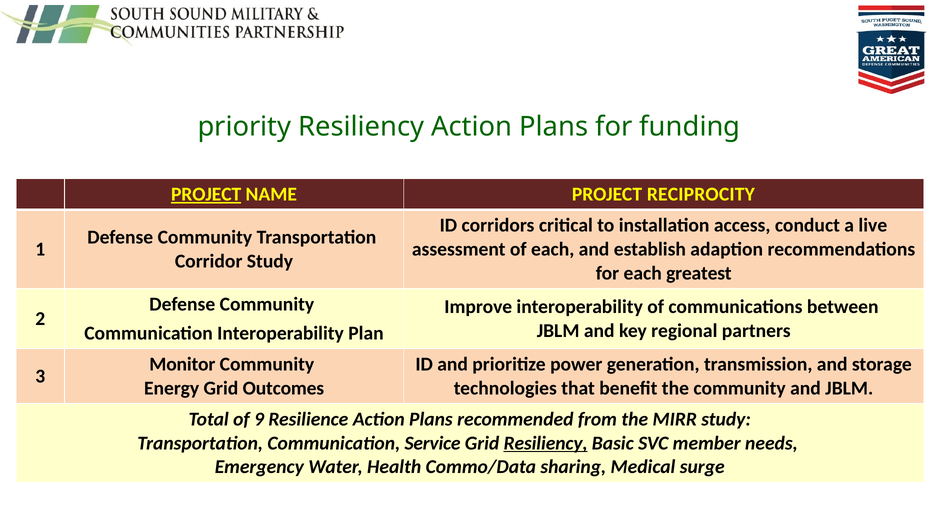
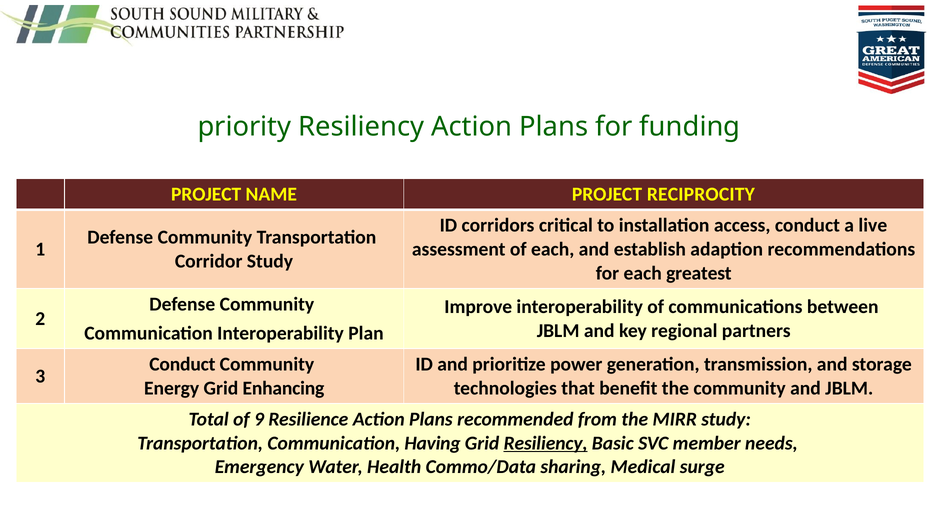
PROJECT at (206, 194) underline: present -> none
Monitor at (182, 364): Monitor -> Conduct
Outcomes: Outcomes -> Enhancing
Service: Service -> Having
